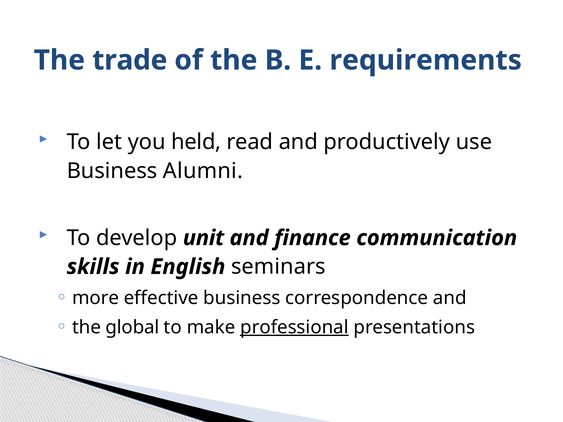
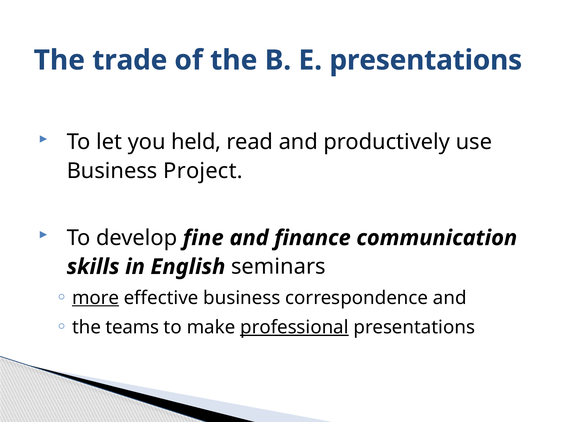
E requirements: requirements -> presentations
Alumni: Alumni -> Project
unit: unit -> fine
more underline: none -> present
global: global -> teams
